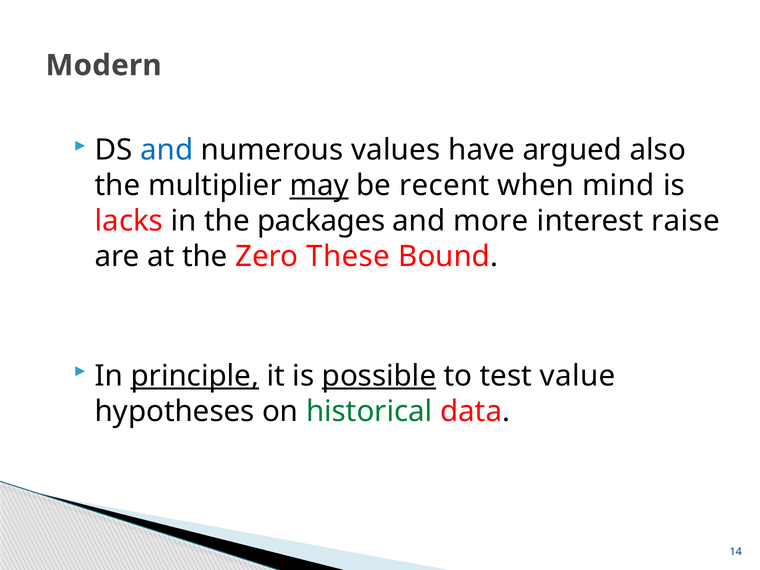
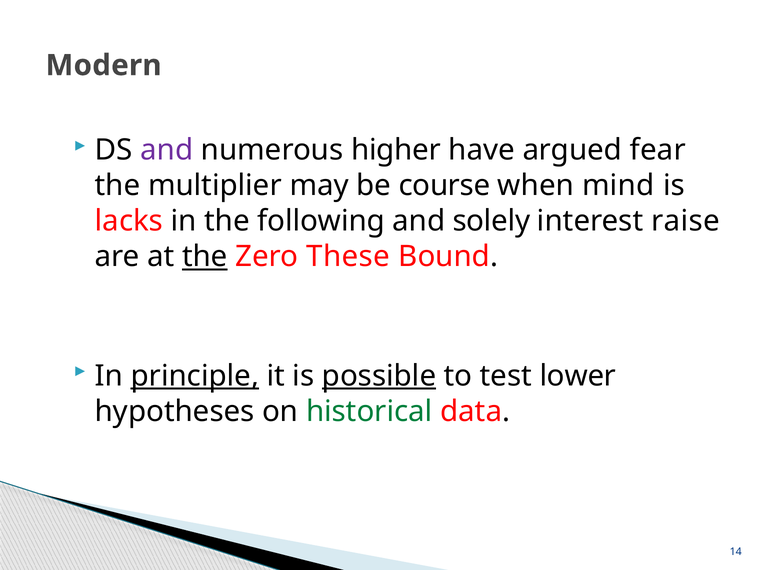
and at (167, 150) colour: blue -> purple
values: values -> higher
also: also -> fear
may underline: present -> none
recent: recent -> course
packages: packages -> following
more: more -> solely
the at (205, 257) underline: none -> present
value: value -> lower
